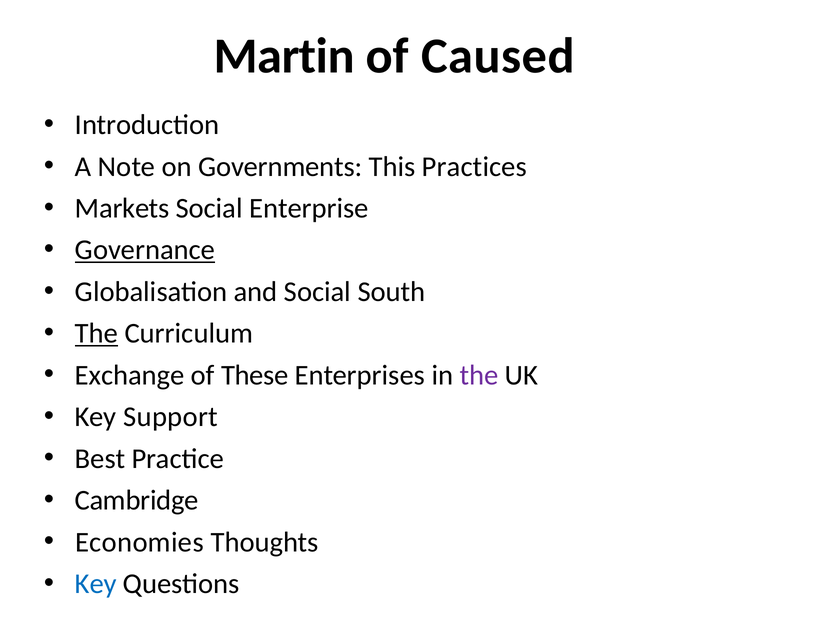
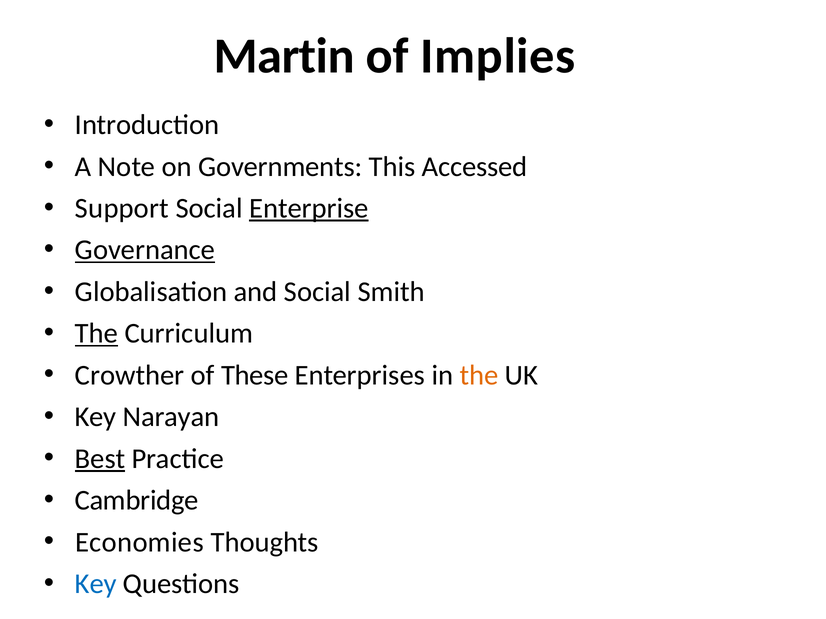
Caused: Caused -> Implies
Practices: Practices -> Accessed
Markets: Markets -> Support
Enterprise underline: none -> present
South: South -> Smith
Exchange: Exchange -> Crowther
the at (479, 375) colour: purple -> orange
Support: Support -> Narayan
Best underline: none -> present
